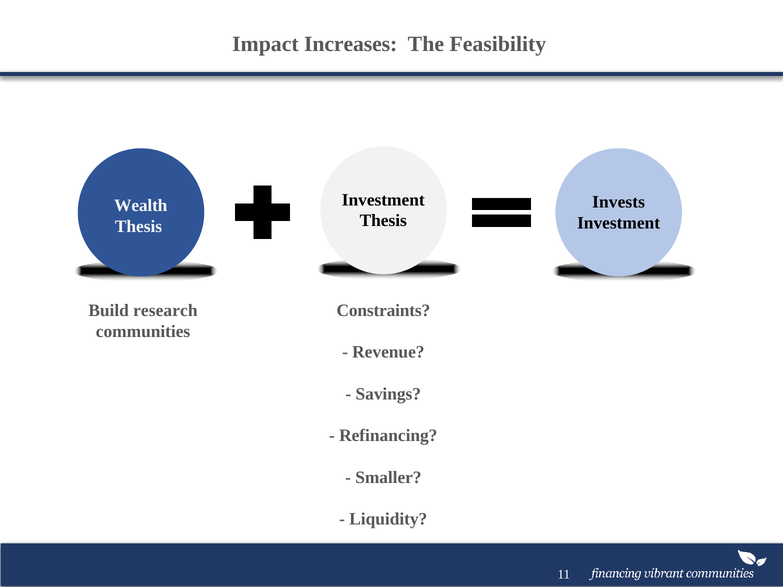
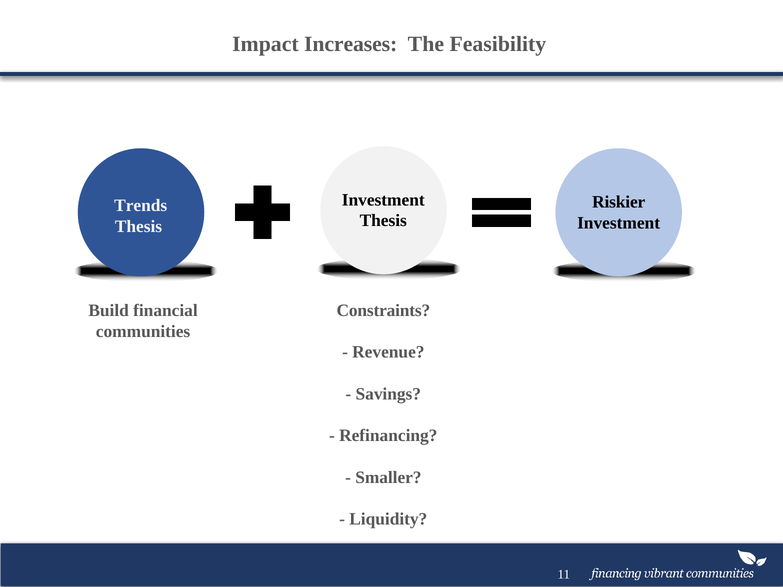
Invests: Invests -> Riskier
Wealth: Wealth -> Trends
research: research -> financial
